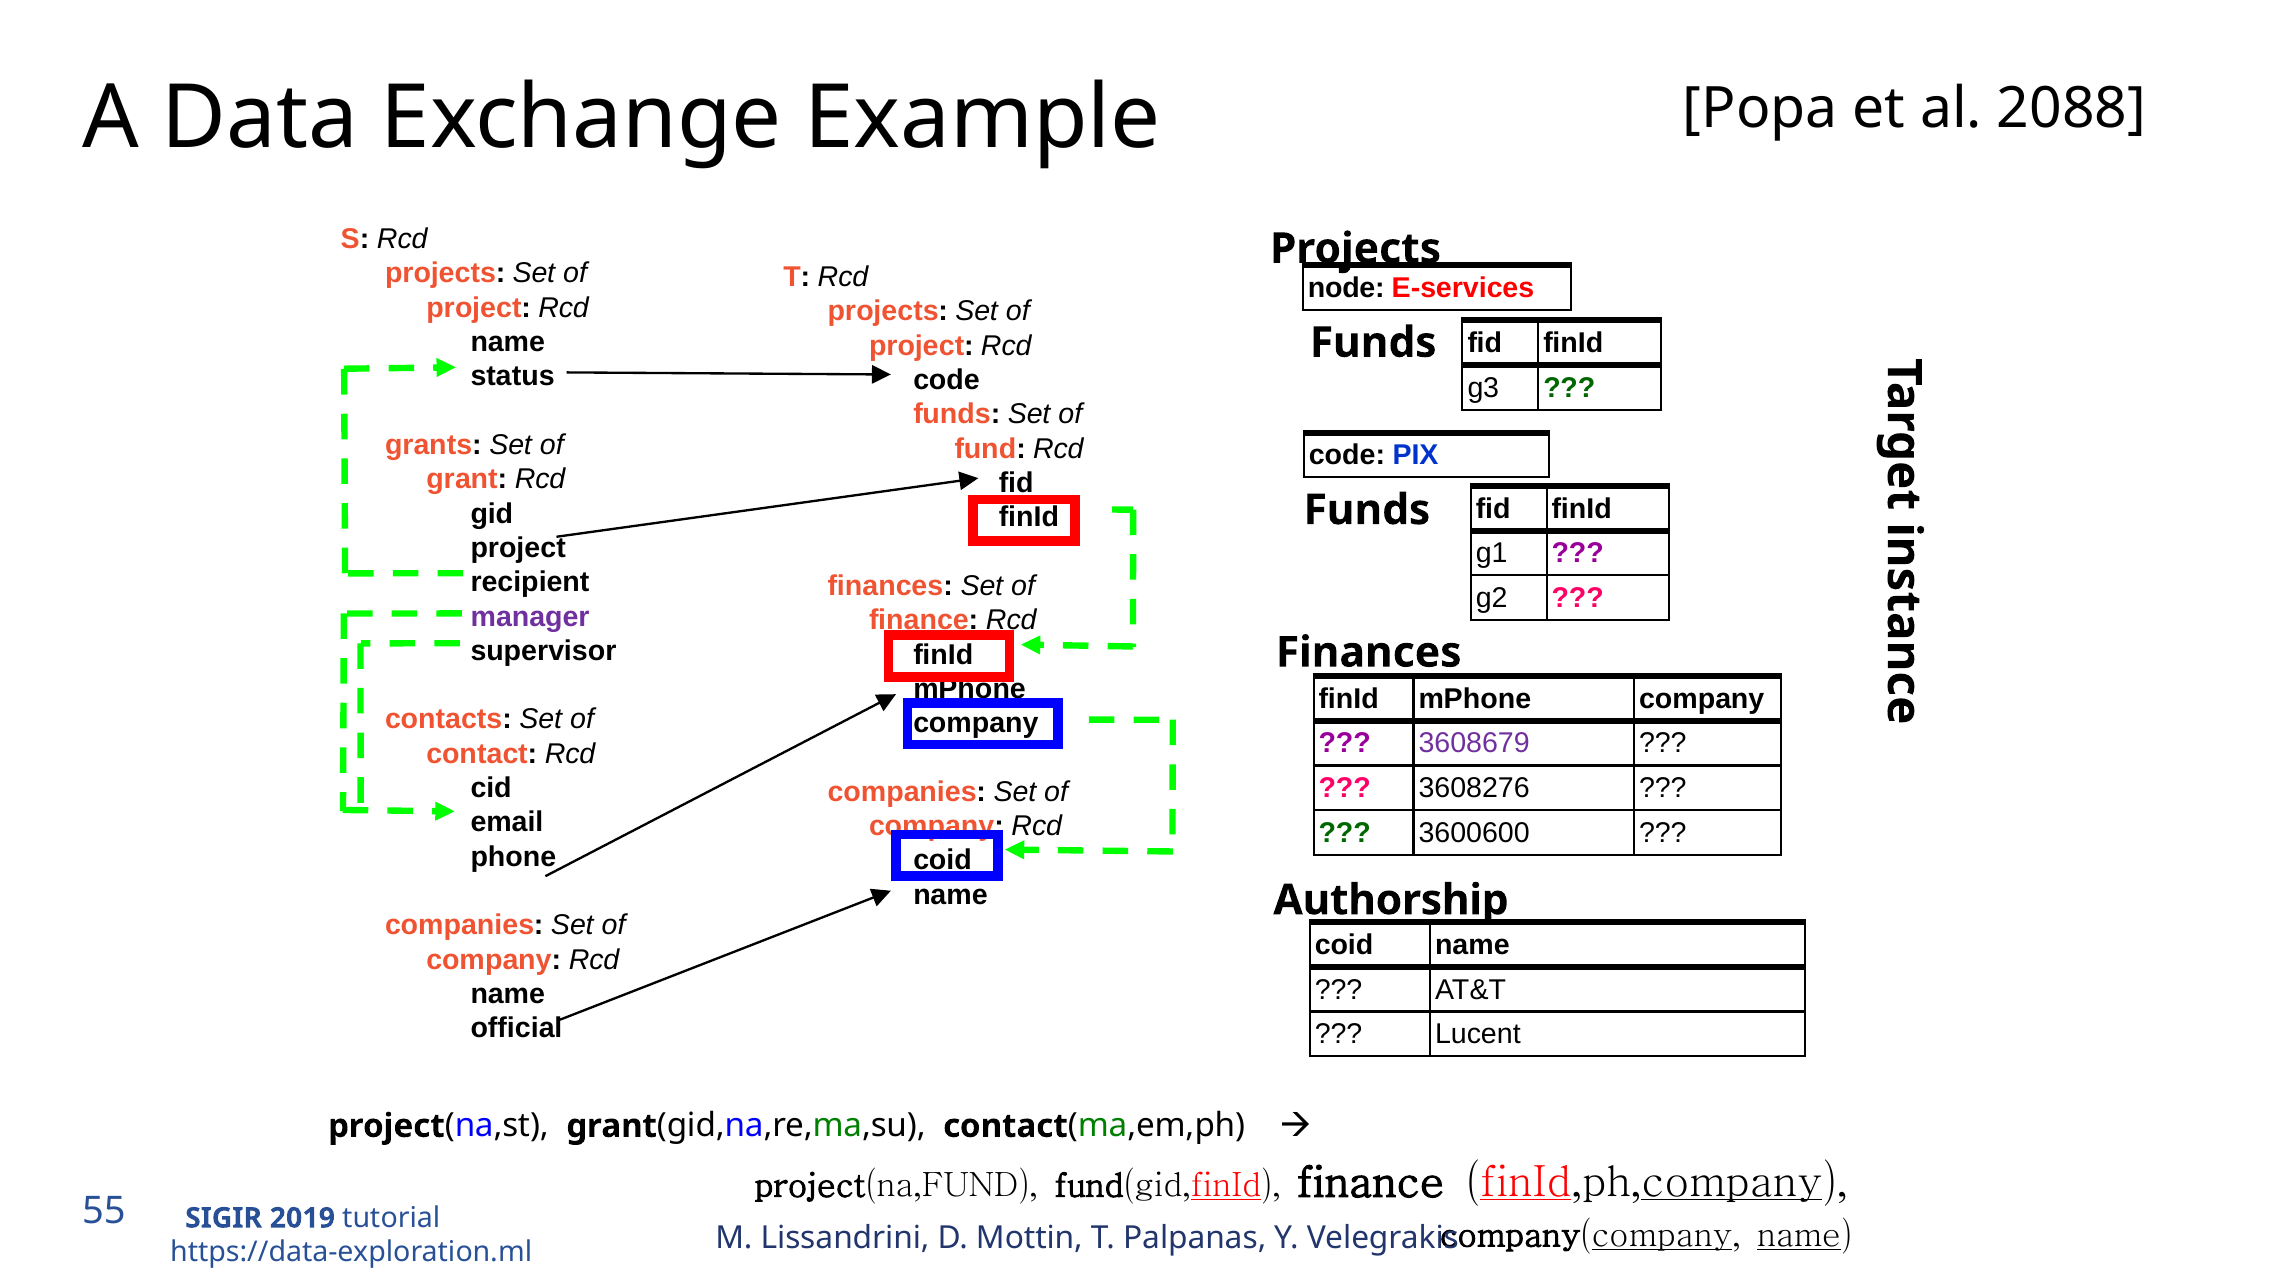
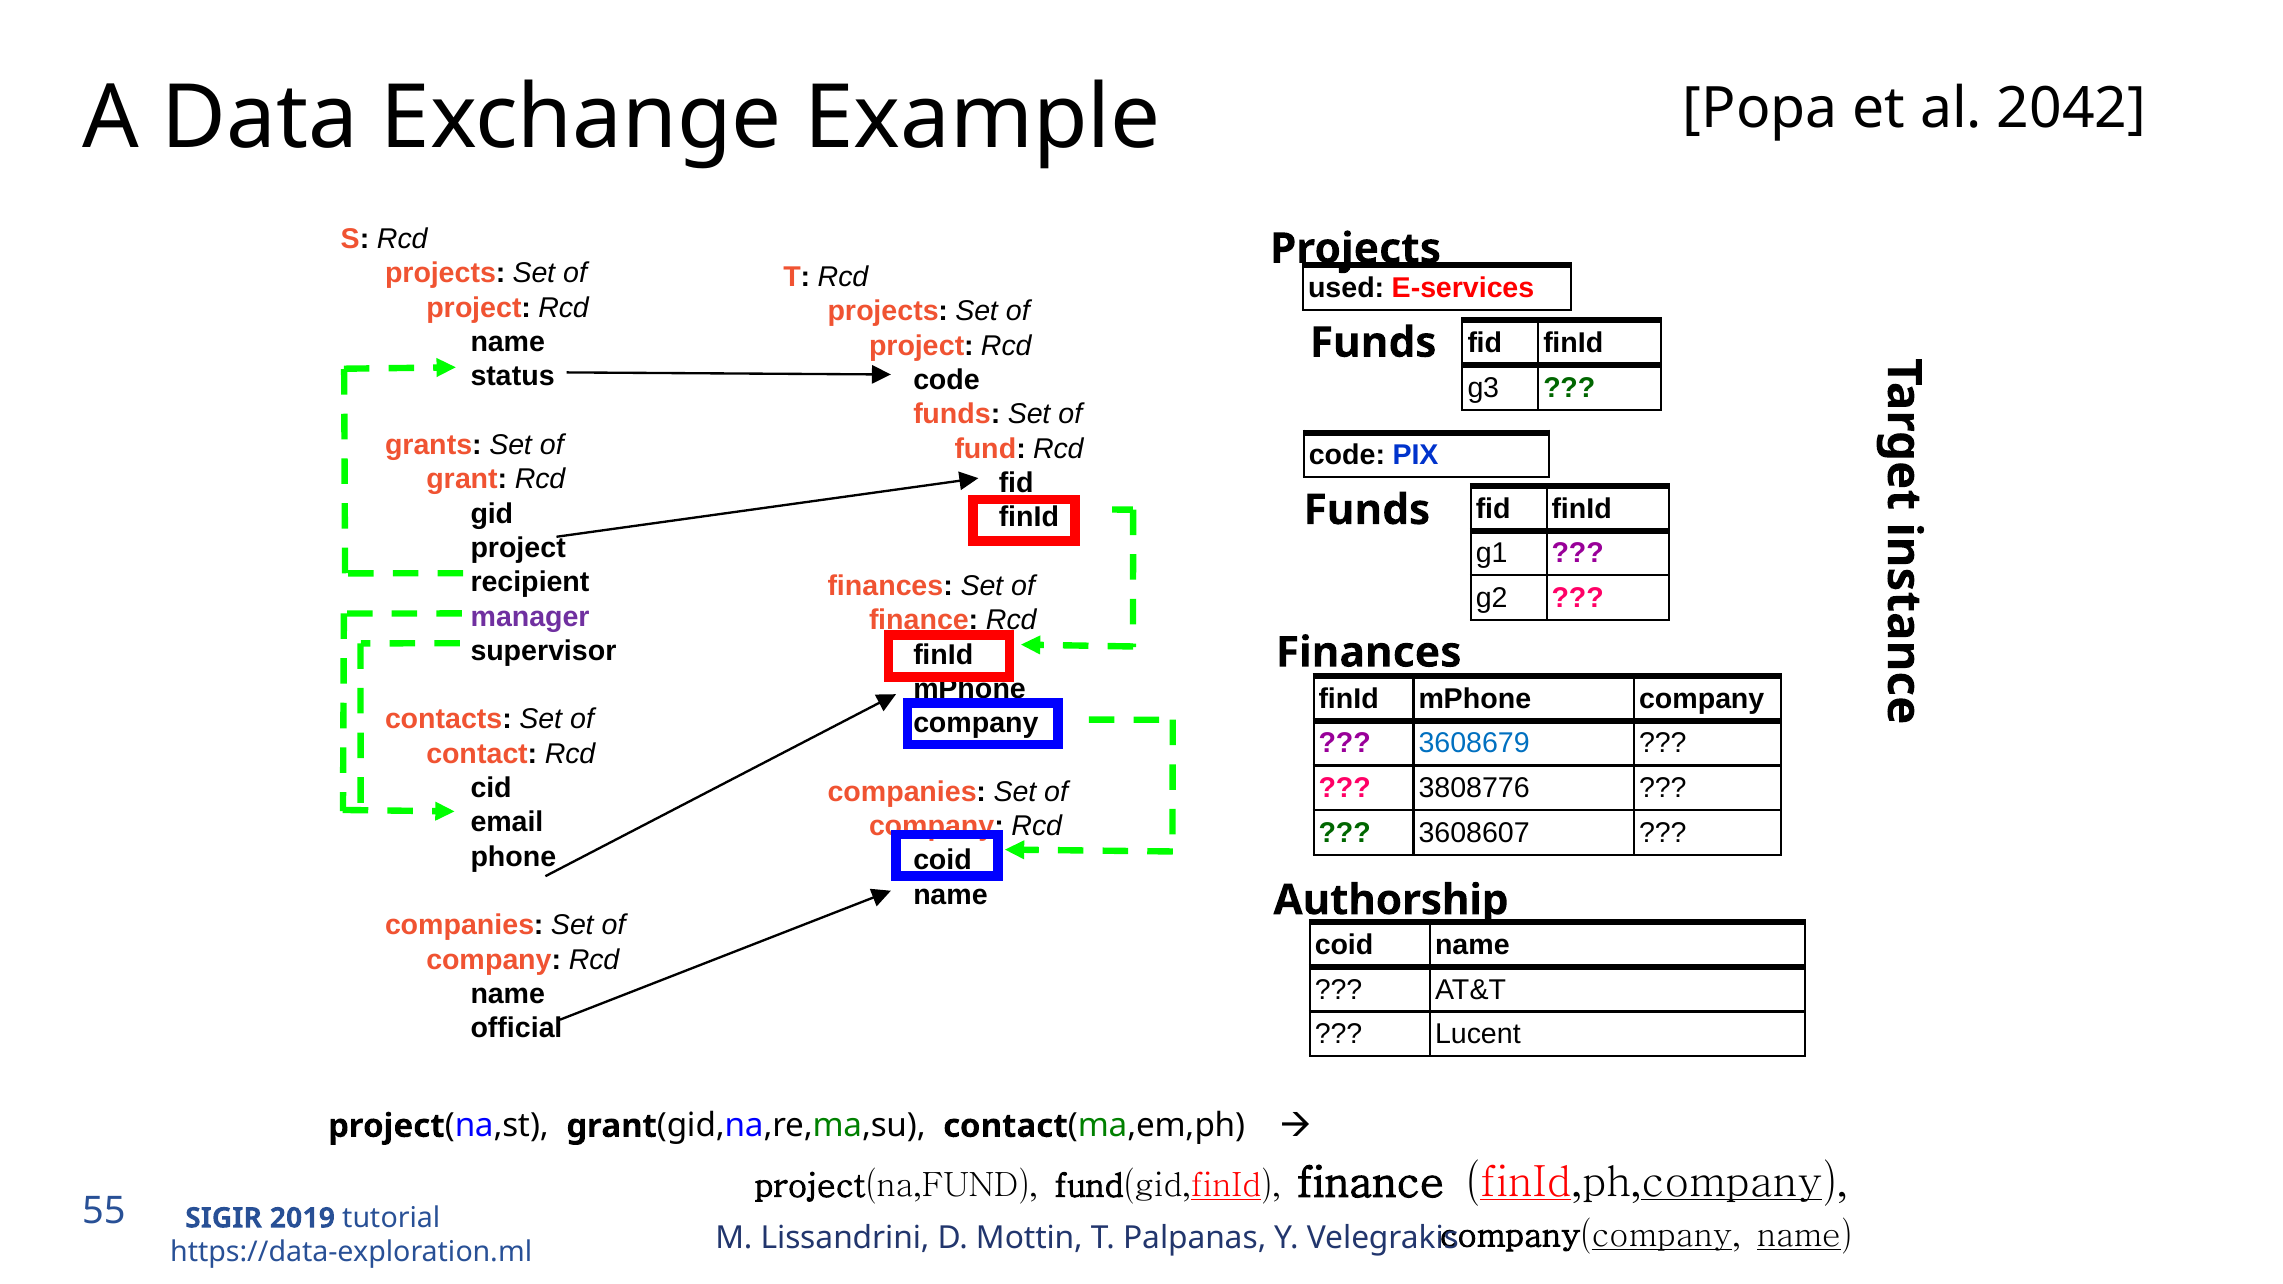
2088: 2088 -> 2042
node: node -> used
3608679 colour: purple -> blue
3608276: 3608276 -> 3808776
3600600: 3600600 -> 3608607
